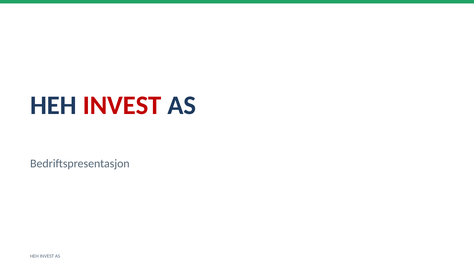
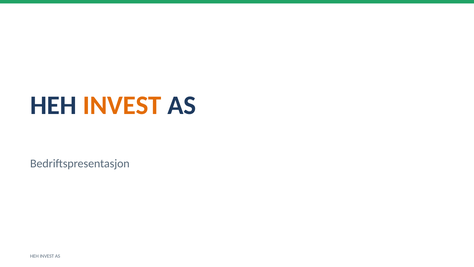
INVEST at (122, 105) colour: red -> orange
